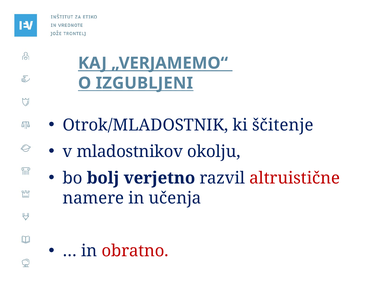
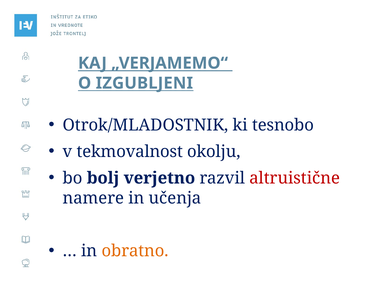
ščitenje: ščitenje -> tesnobo
mladostnikov: mladostnikov -> tekmovalnost
obratno colour: red -> orange
